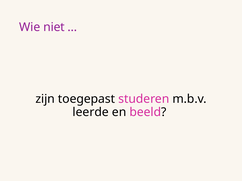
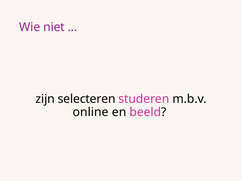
toegepast: toegepast -> selecteren
leerde: leerde -> online
